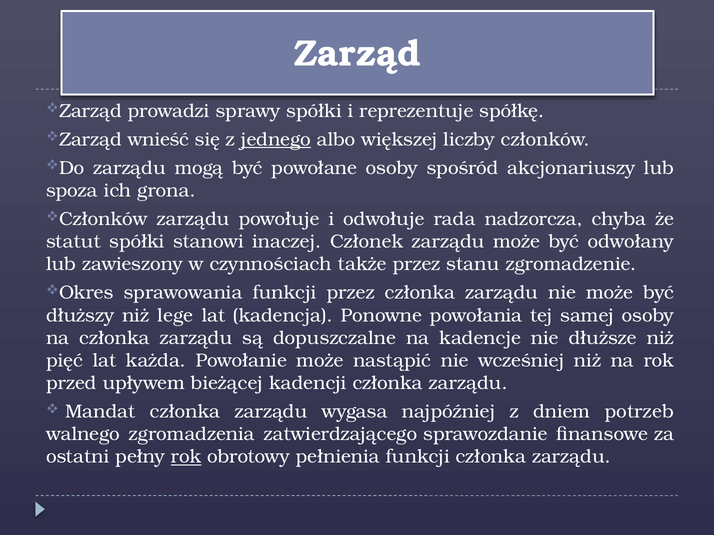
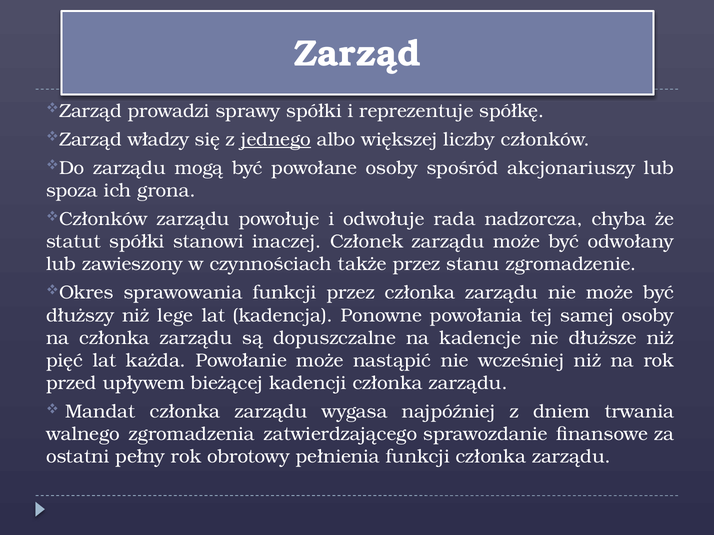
wnieść: wnieść -> władzy
potrzeb: potrzeb -> trwania
rok at (186, 457) underline: present -> none
